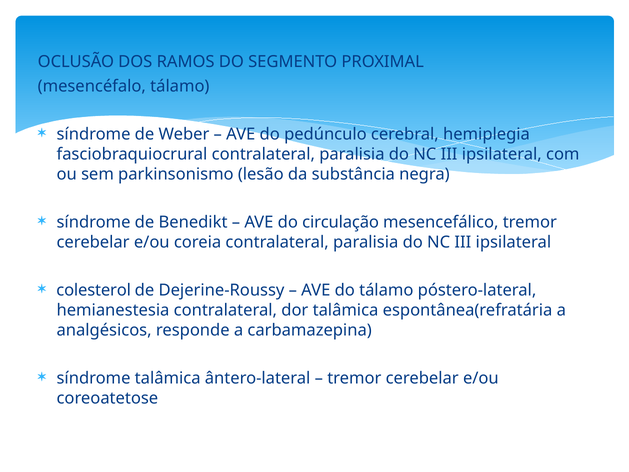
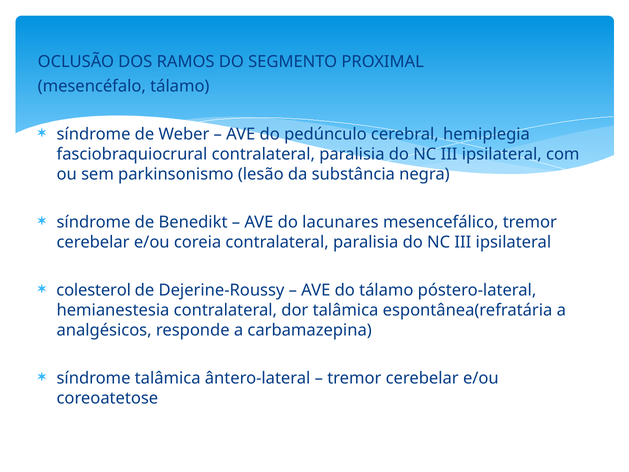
circulação: circulação -> lacunares
